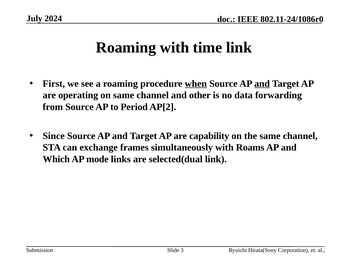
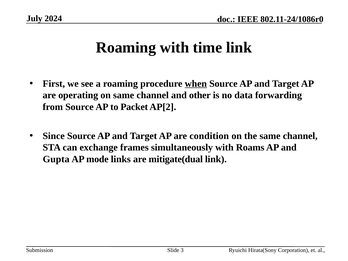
and at (262, 84) underline: present -> none
Period: Period -> Packet
capability: capability -> condition
Which: Which -> Gupta
selected(dual: selected(dual -> mitigate(dual
